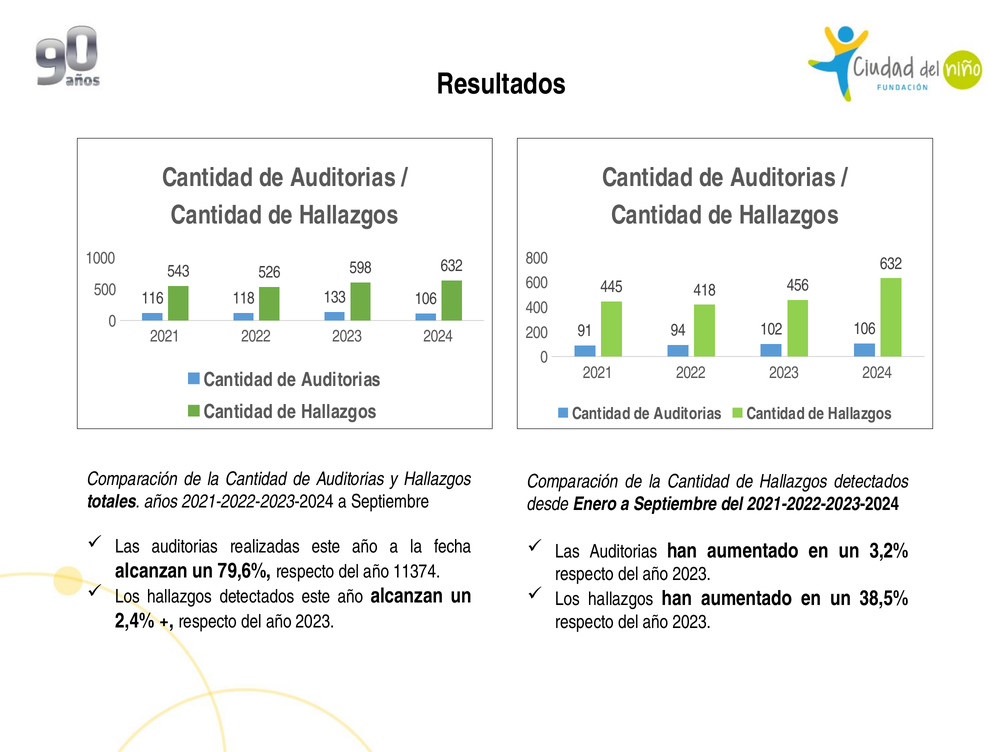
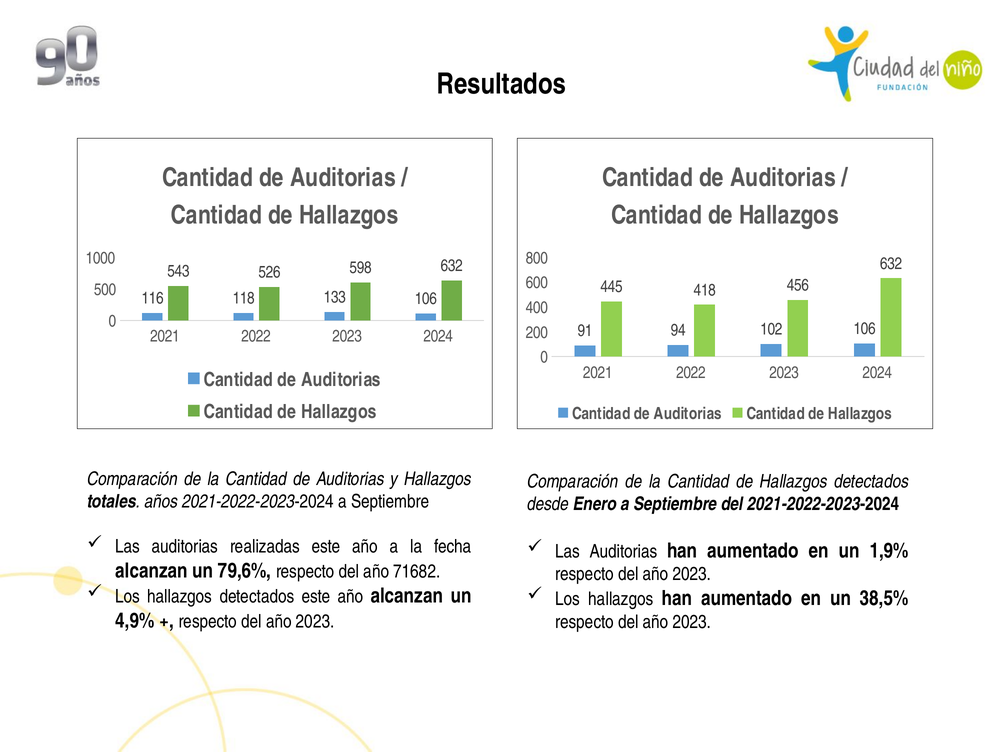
3,2%: 3,2% -> 1,9%
11374: 11374 -> 71682
2,4%: 2,4% -> 4,9%
